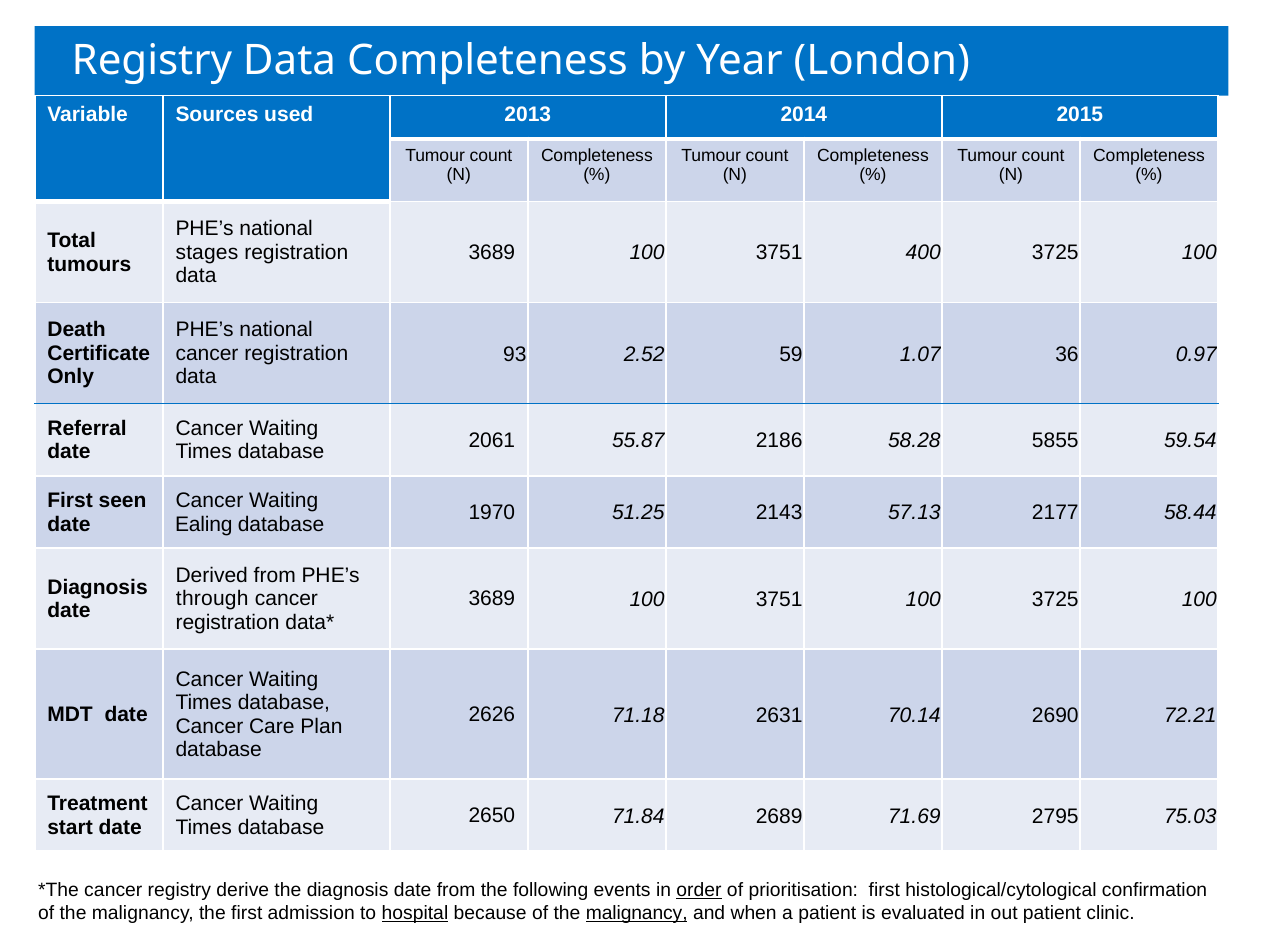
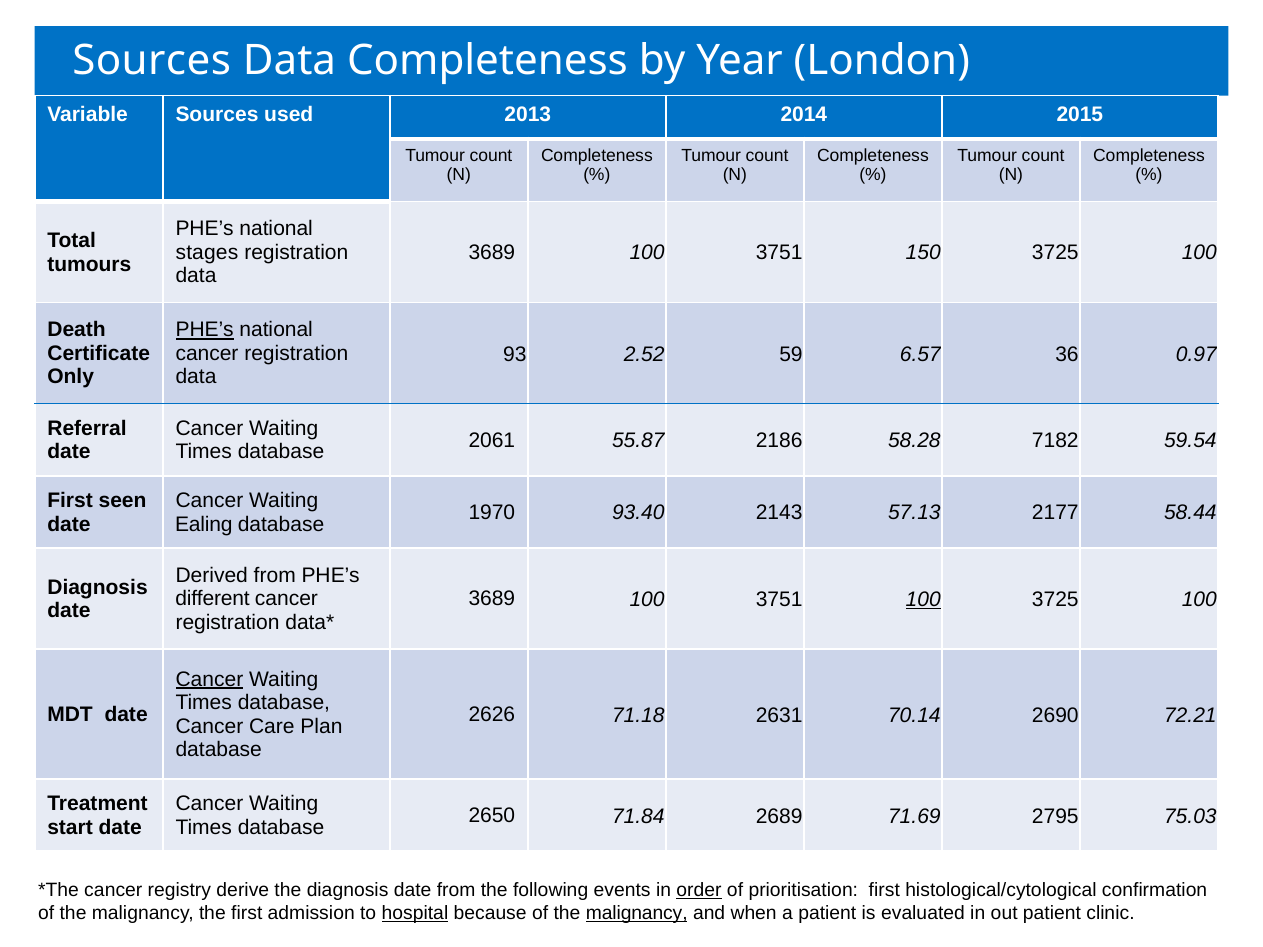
Registry at (152, 61): Registry -> Sources
400: 400 -> 150
PHE’s at (205, 330) underline: none -> present
1.07: 1.07 -> 6.57
5855: 5855 -> 7182
51.25: 51.25 -> 93.40
through: through -> different
100 at (923, 600) underline: none -> present
Cancer at (209, 679) underline: none -> present
